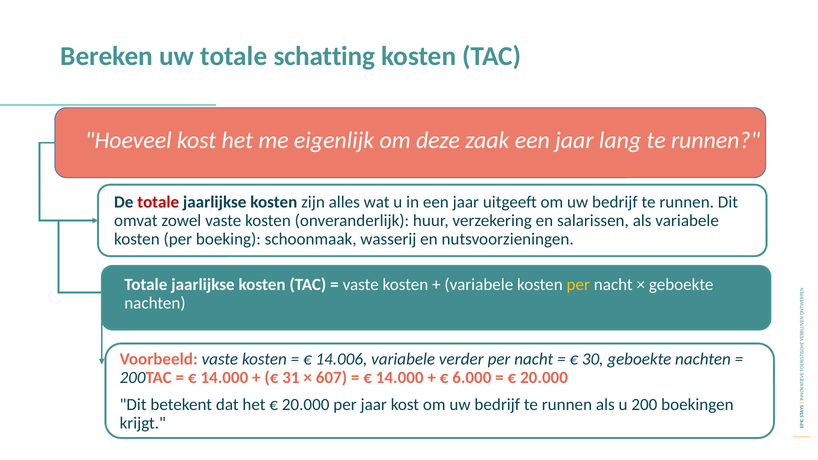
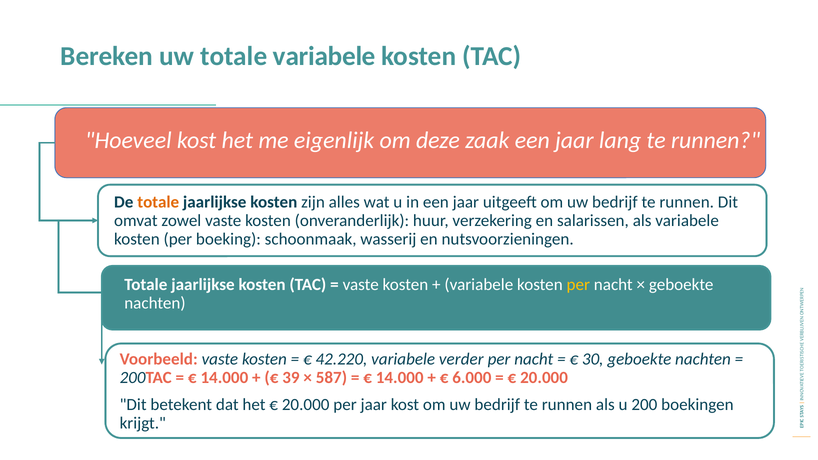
totale schatting: schatting -> variabele
totale at (158, 202) colour: red -> orange
14.006: 14.006 -> 42.220
31: 31 -> 39
607: 607 -> 587
